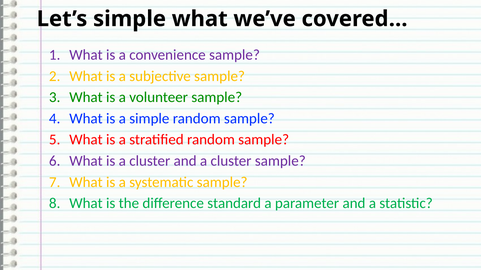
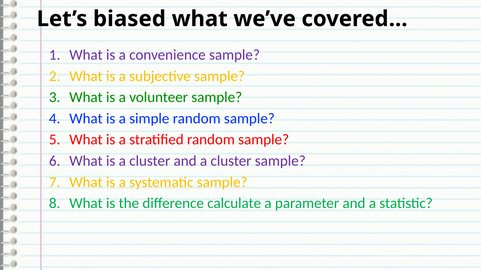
Let’s simple: simple -> biased
standard: standard -> calculate
